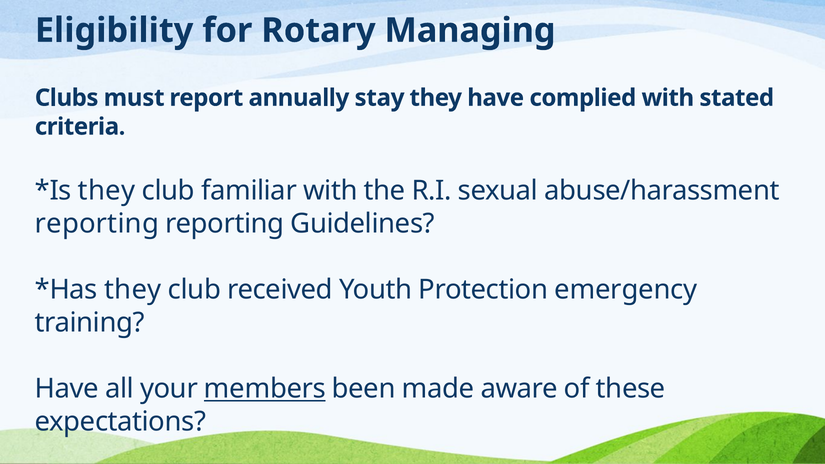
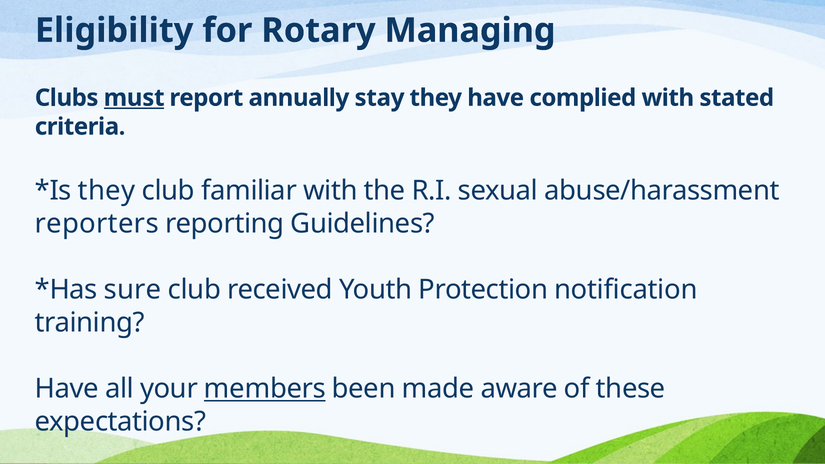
must underline: none -> present
reporting at (97, 224): reporting -> reporters
they at (133, 290): they -> sure
emergency: emergency -> notification
